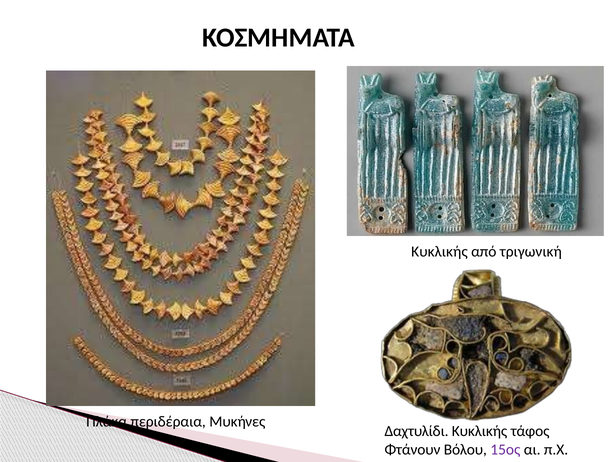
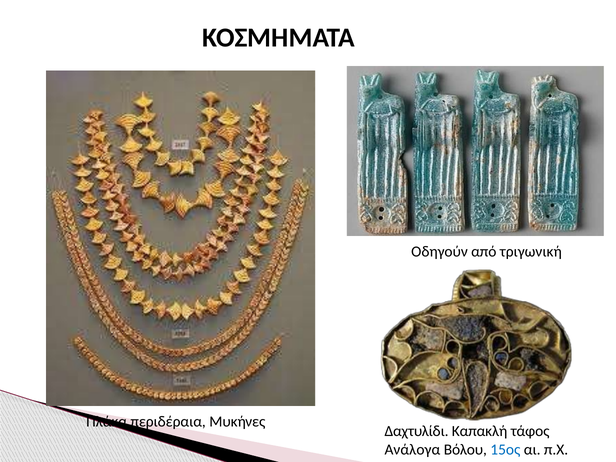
Κυκλικής at (439, 252): Κυκλικής -> Οδηγούν
Δαχτυλίδι Κυκλικής: Κυκλικής -> Καπακλή
Φτάνουν: Φτάνουν -> Ανάλογα
15ος colour: purple -> blue
